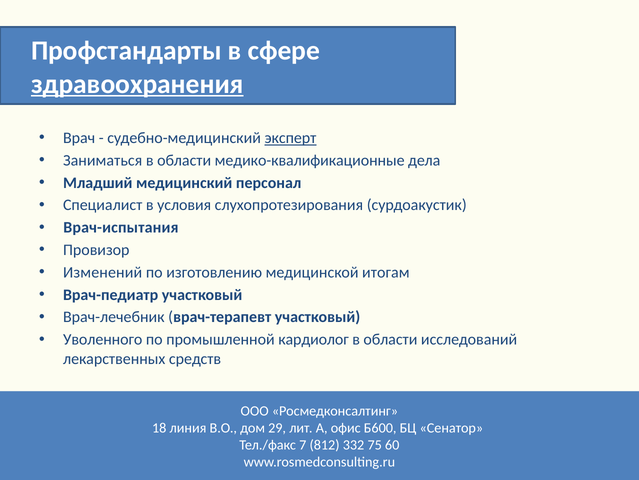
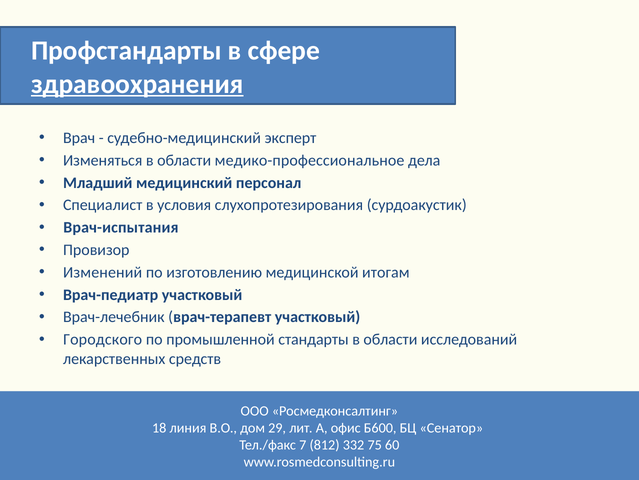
эксперт underline: present -> none
Заниматься: Заниматься -> Изменяться
медико-квалификационные: медико-квалификационные -> медико-профессиональное
Уволенного: Уволенного -> Городского
кардиолог: кардиолог -> стандарты
